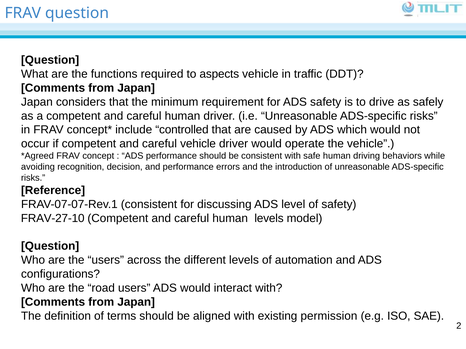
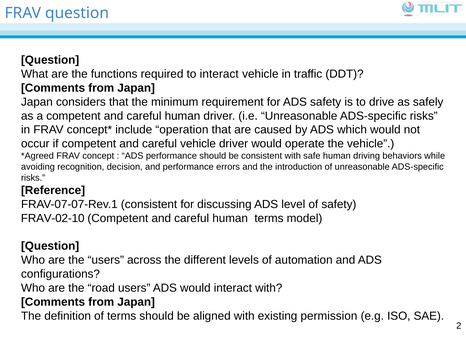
to aspects: aspects -> interact
controlled: controlled -> operation
FRAV-27-10: FRAV-27-10 -> FRAV-02-10
human levels: levels -> terms
